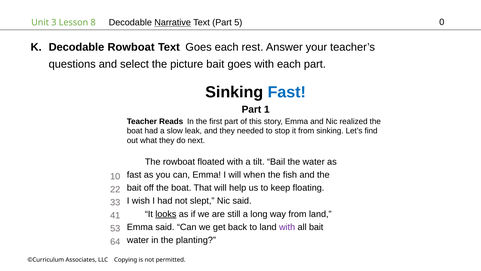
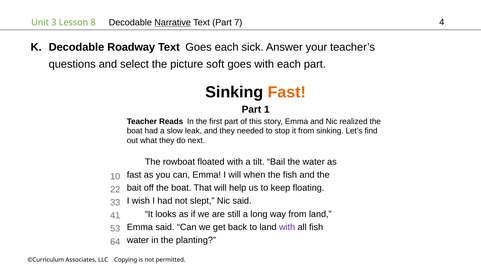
5: 5 -> 7
0: 0 -> 4
Decodable Rowboat: Rowboat -> Roadway
rest: rest -> sick
picture bait: bait -> soft
Fast at (287, 92) colour: blue -> orange
looks underline: present -> none
all bait: bait -> fish
